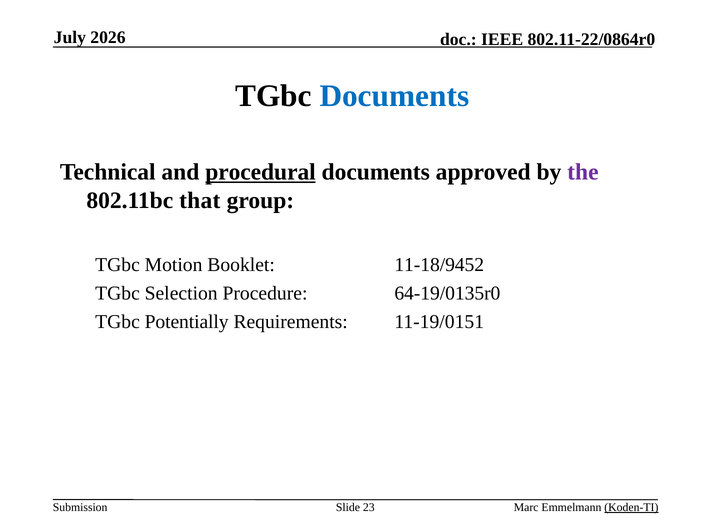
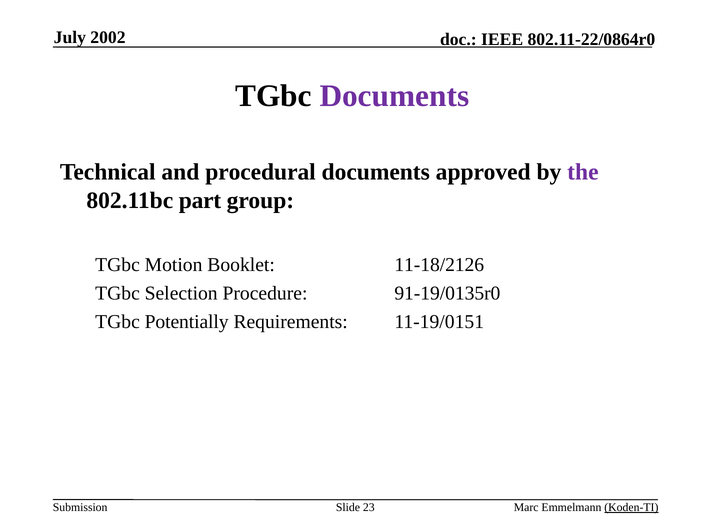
2026: 2026 -> 2002
Documents at (395, 96) colour: blue -> purple
procedural underline: present -> none
that: that -> part
11-18/9452: 11-18/9452 -> 11-18/2126
64-19/0135r0: 64-19/0135r0 -> 91-19/0135r0
